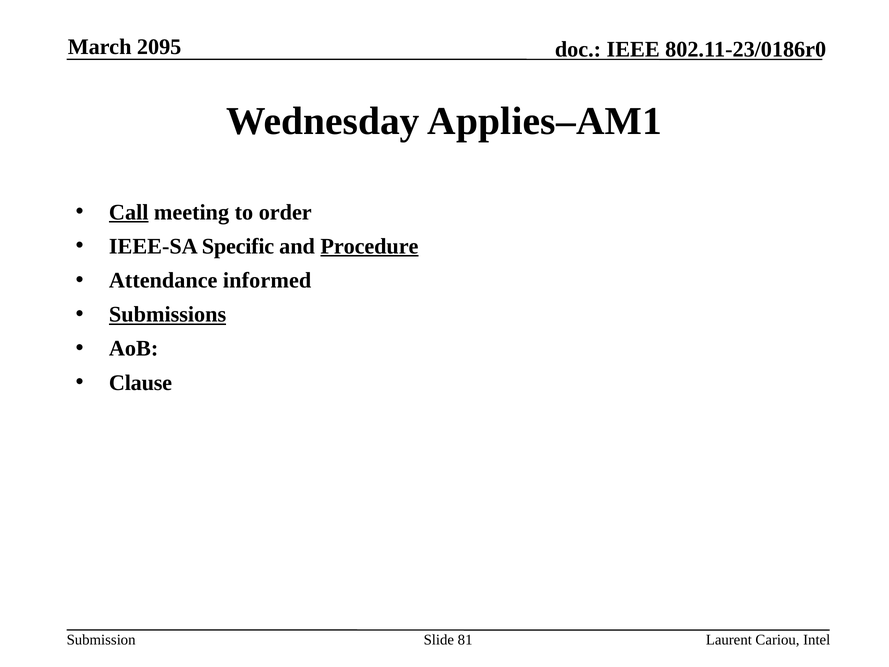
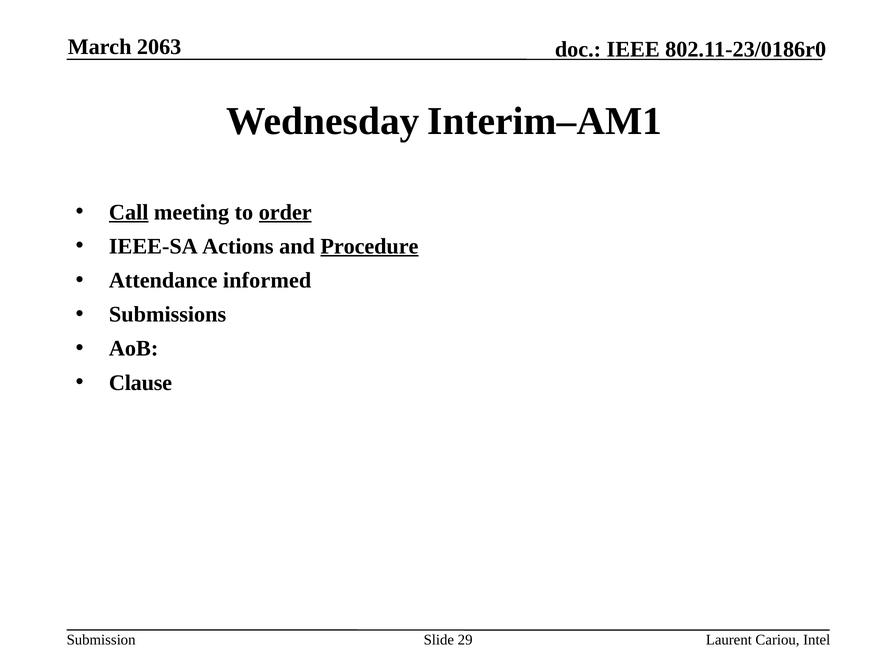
2095: 2095 -> 2063
Applies–AM1: Applies–AM1 -> Interim–AM1
order underline: none -> present
Specific: Specific -> Actions
Submissions underline: present -> none
81: 81 -> 29
